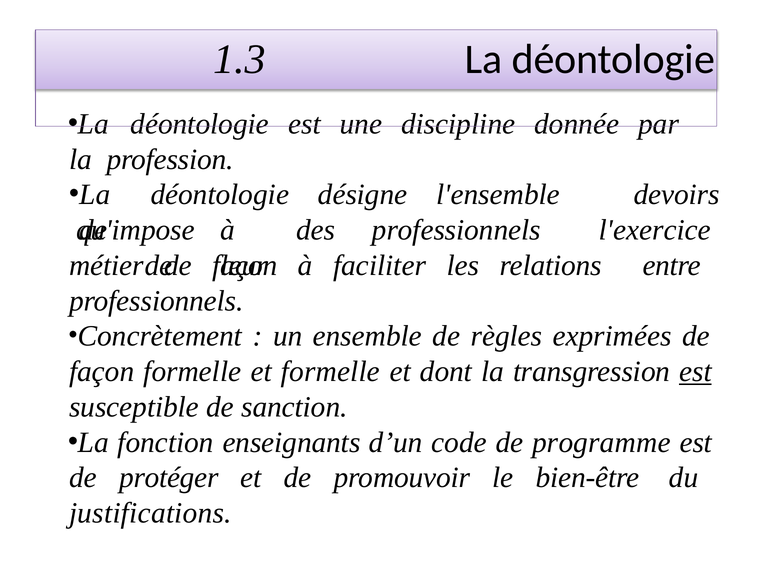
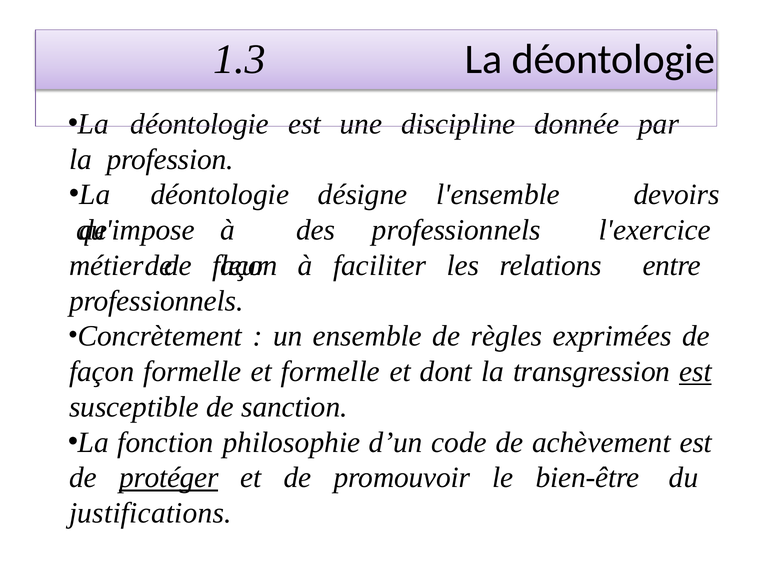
enseignants: enseignants -> philosophie
programme: programme -> achèvement
protéger underline: none -> present
